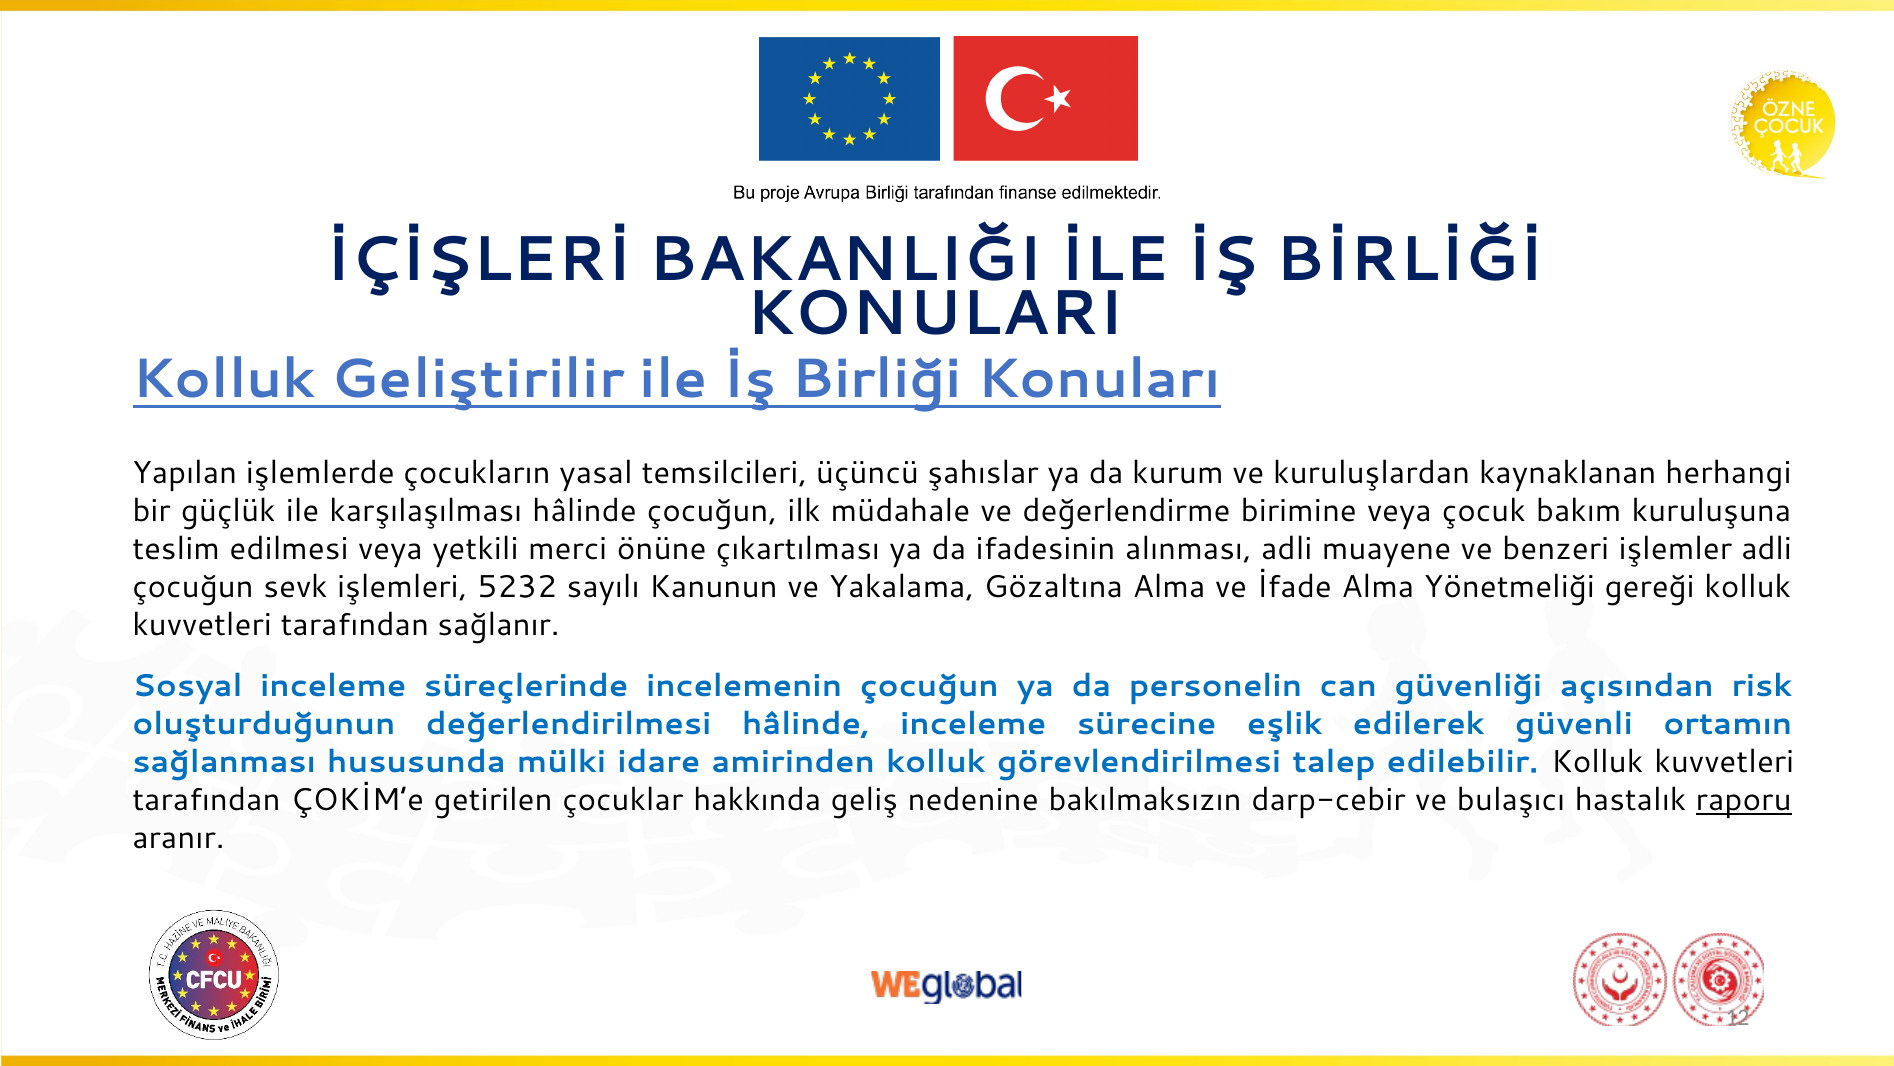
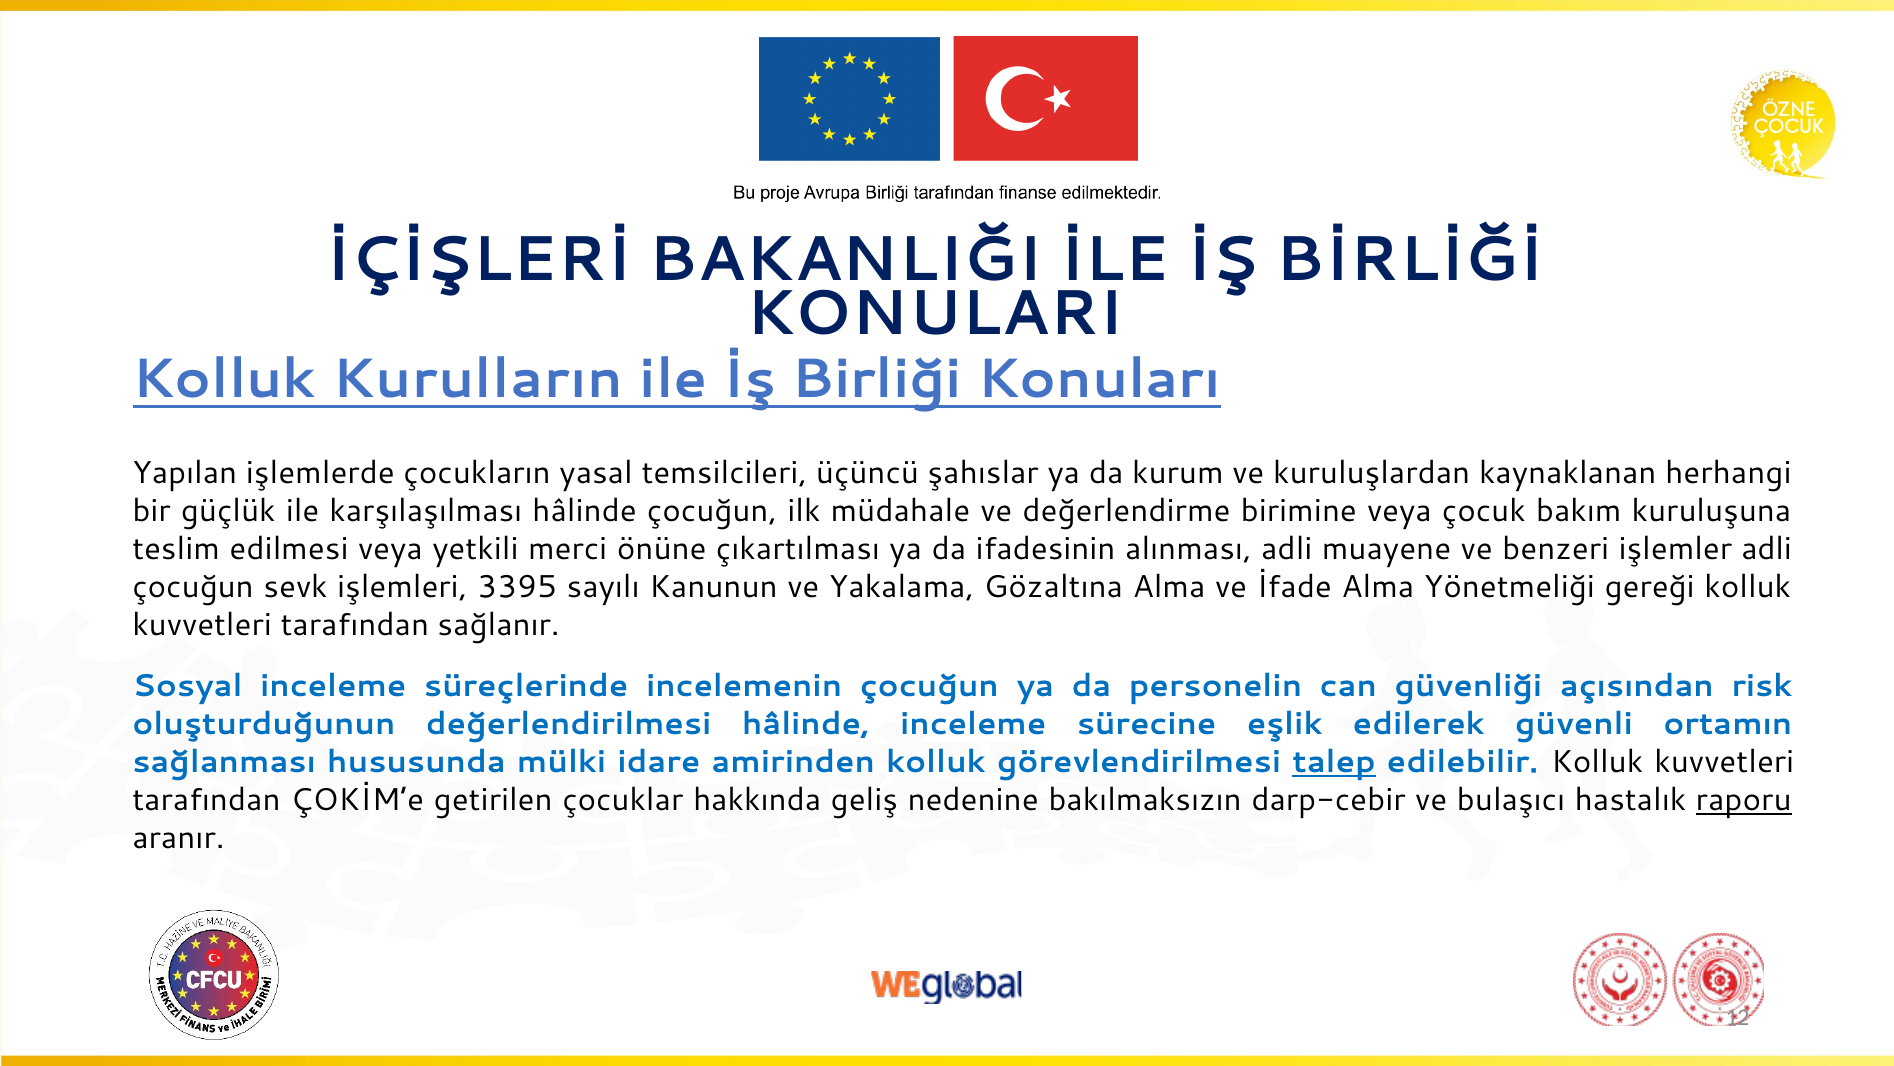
Geliştirilir: Geliştirilir -> Kurulların
5232: 5232 -> 3395
talep underline: none -> present
